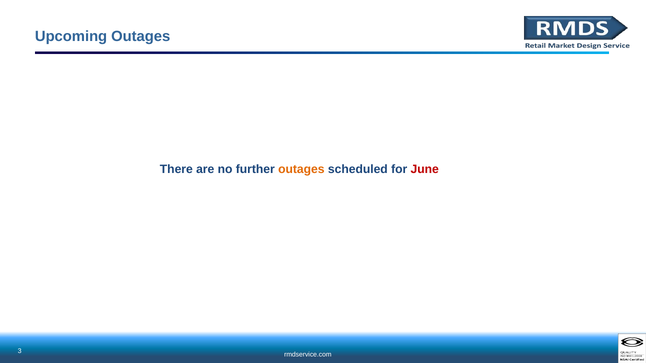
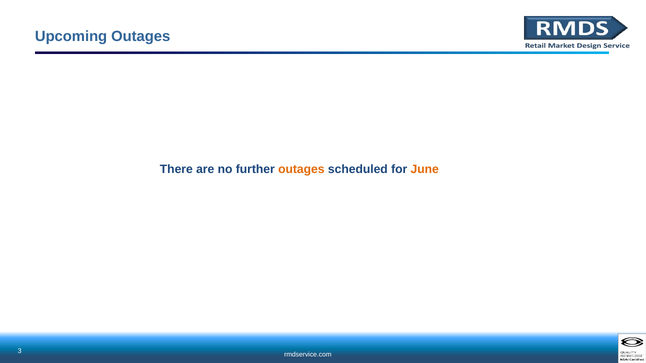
June colour: red -> orange
